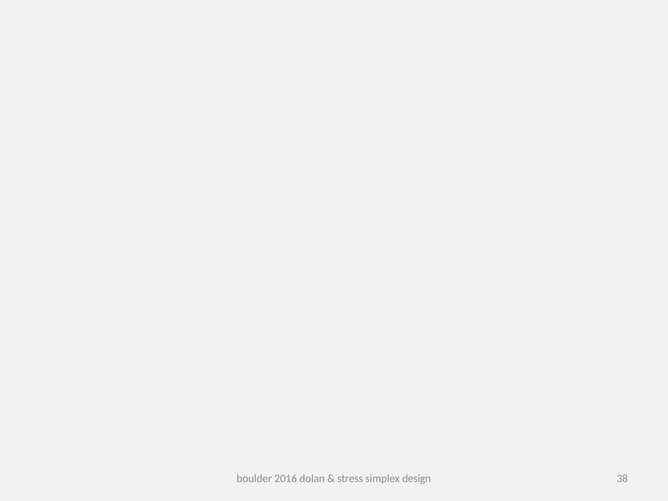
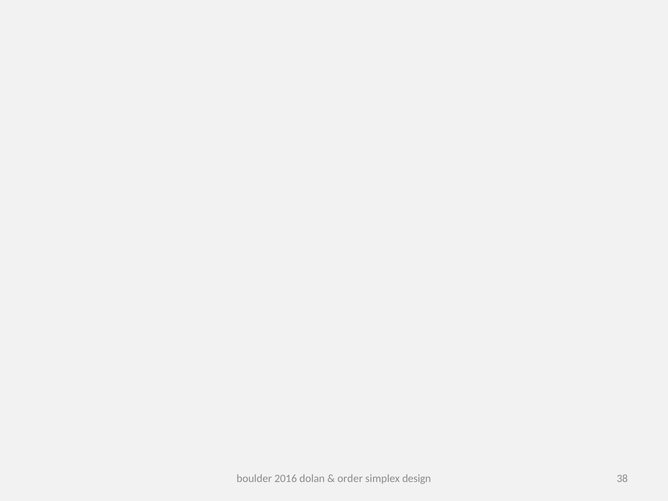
stress: stress -> order
